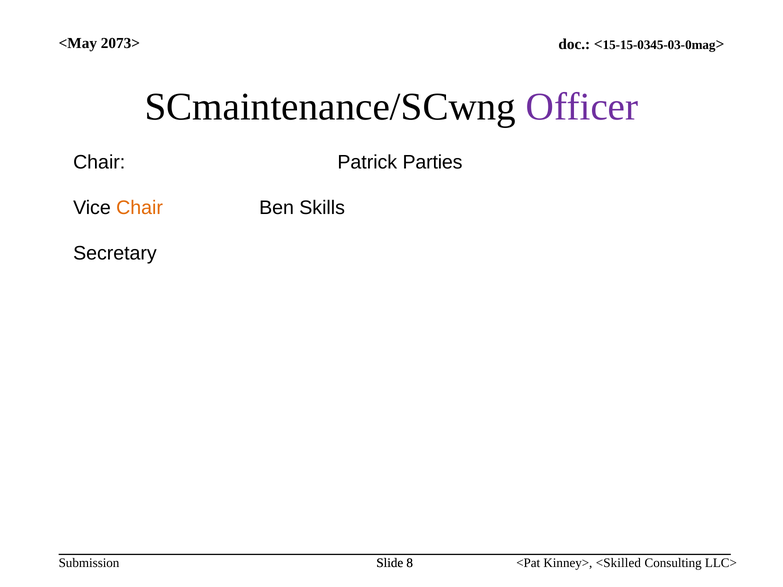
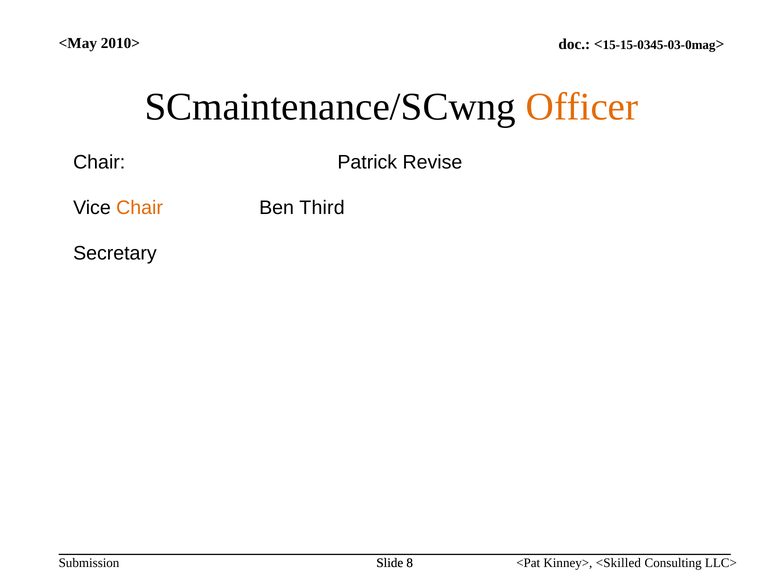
2073>: 2073> -> 2010>
Officer colour: purple -> orange
Parties: Parties -> Revise
Skills: Skills -> Third
